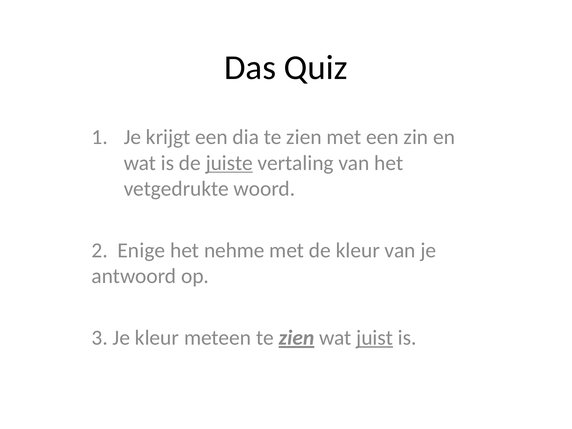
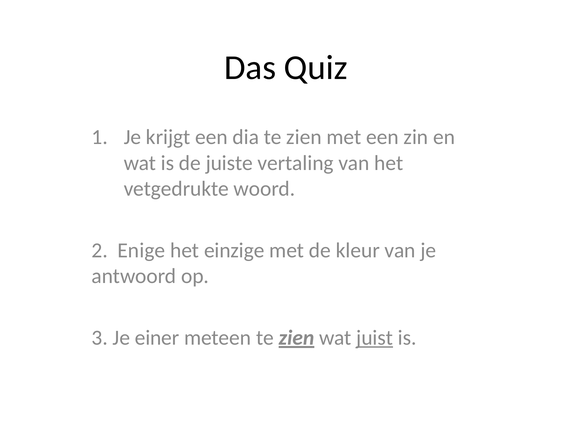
juiste underline: present -> none
nehme: nehme -> einzige
Je kleur: kleur -> einer
